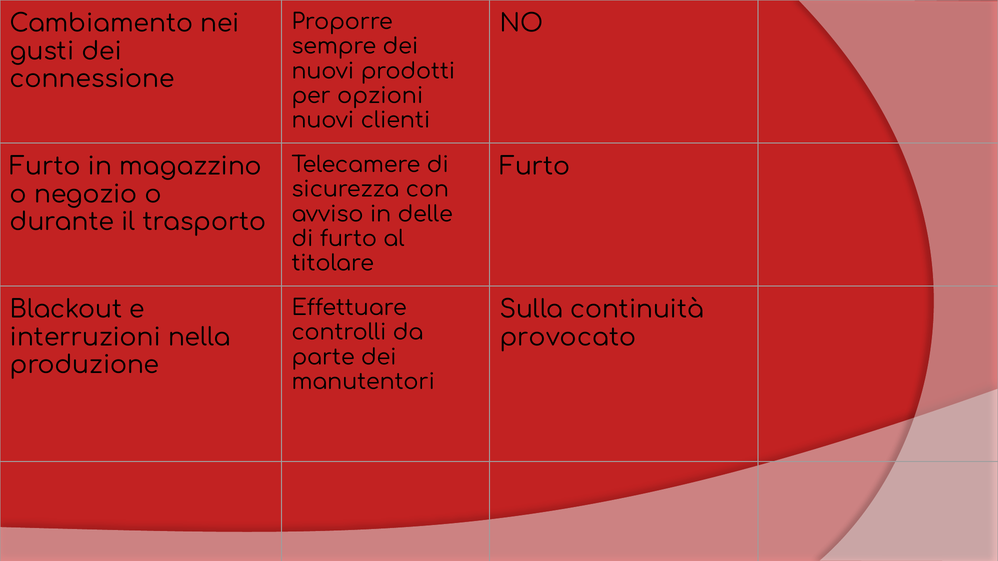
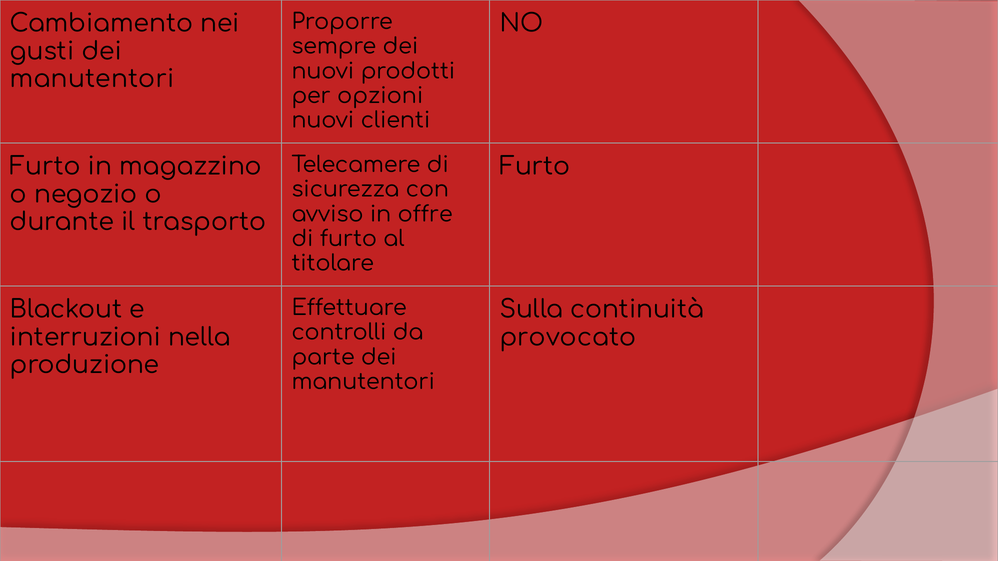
connessione at (92, 79): connessione -> manutentori
delle: delle -> offre
